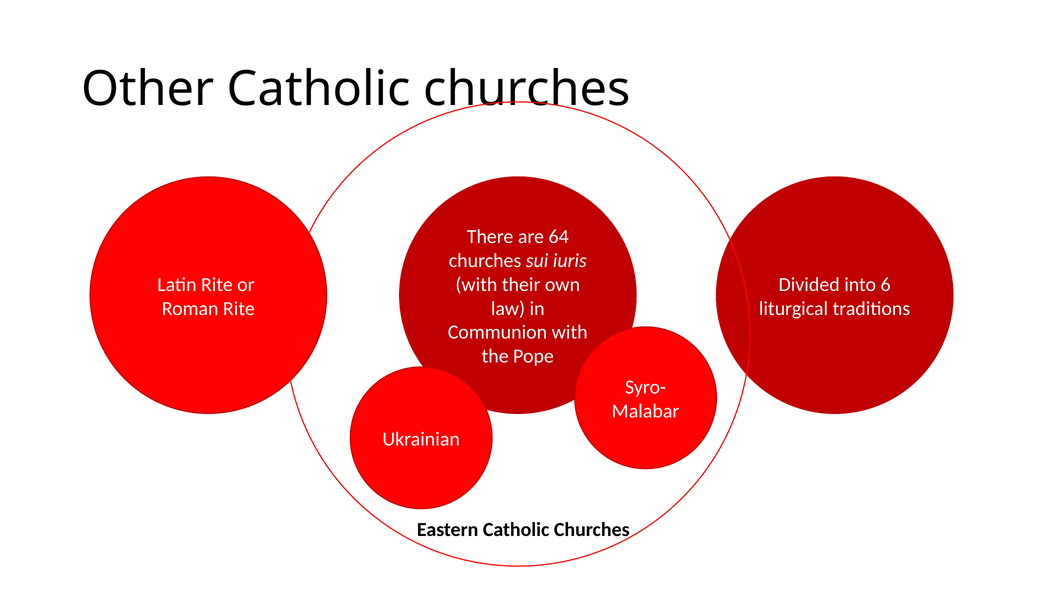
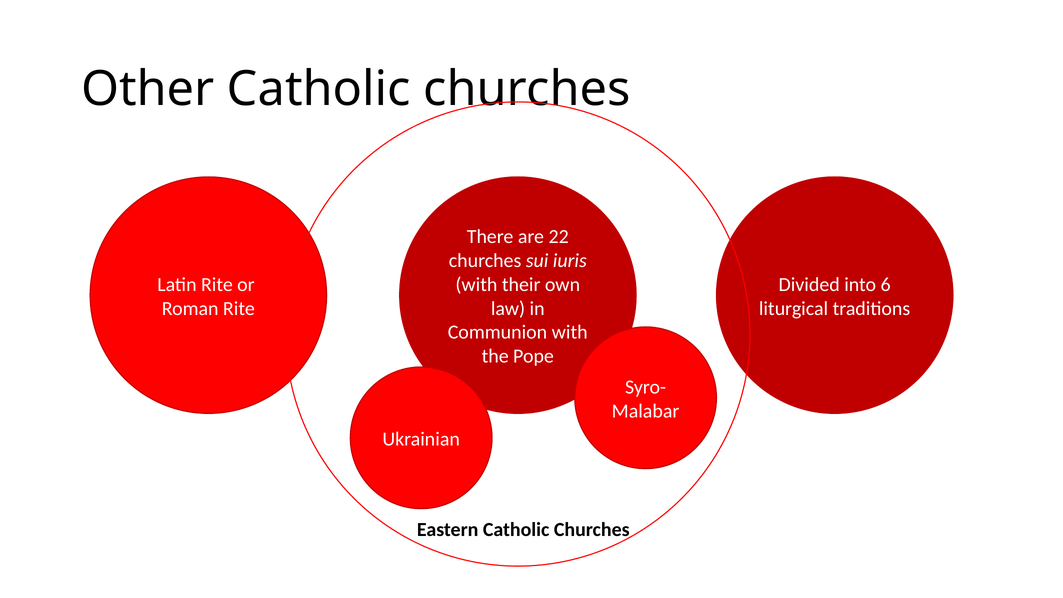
64: 64 -> 22
